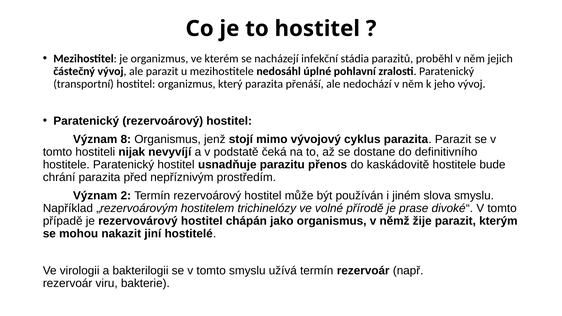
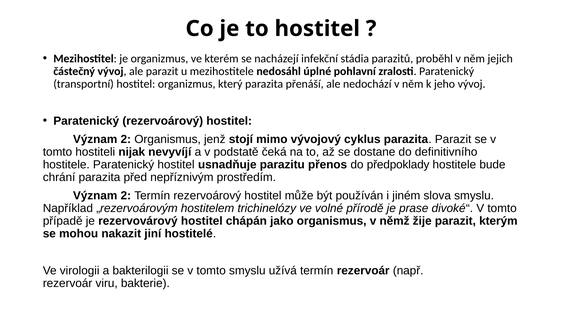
8 at (126, 139): 8 -> 2
kaskádovitě: kaskádovitě -> předpoklady
